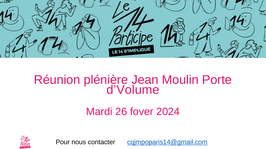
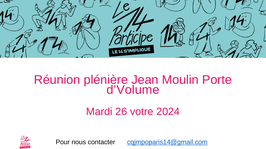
fover: fover -> votre
